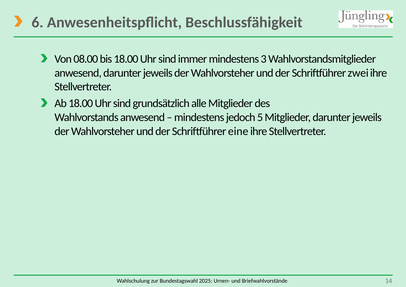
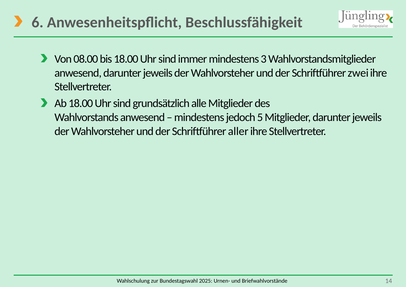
eine: eine -> aller
